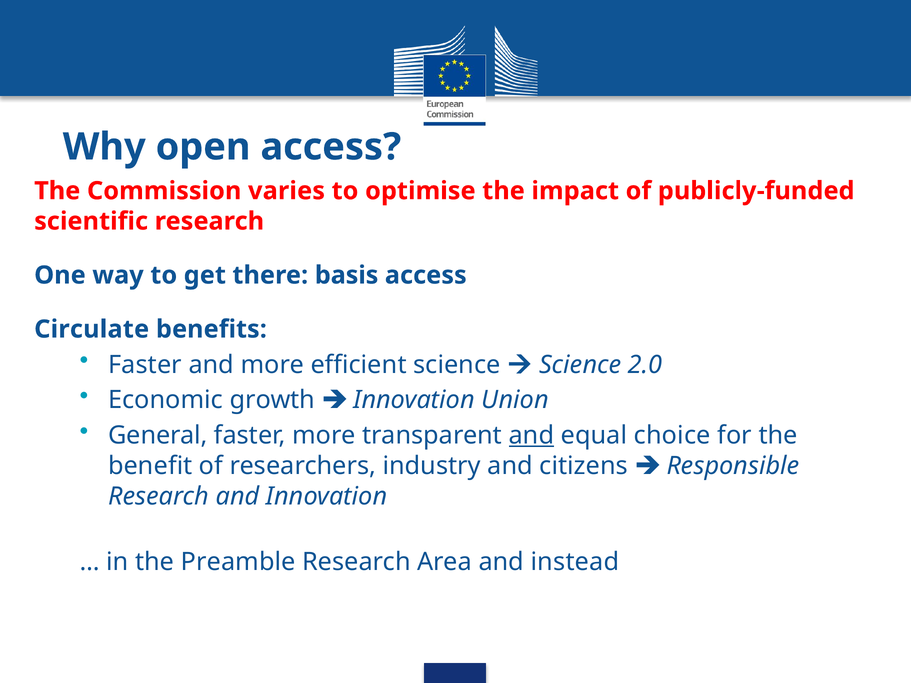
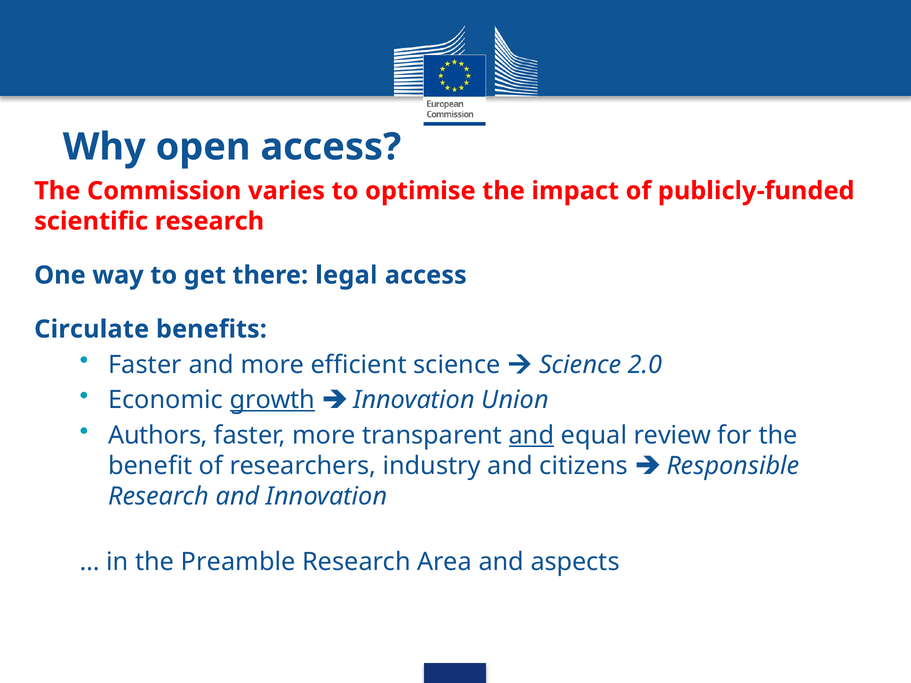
basis: basis -> legal
growth underline: none -> present
General: General -> Authors
choice: choice -> review
instead: instead -> aspects
